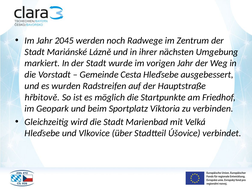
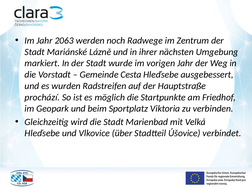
2045: 2045 -> 2063
hřbitově: hřbitově -> prochází
